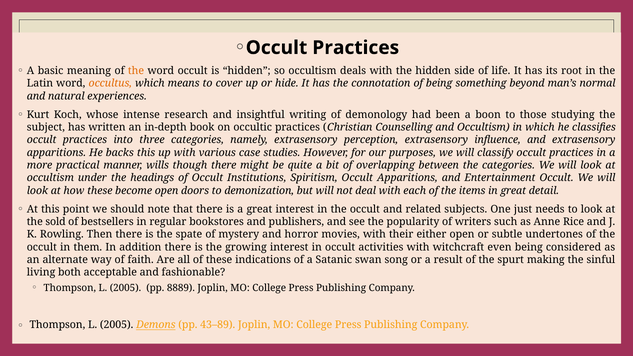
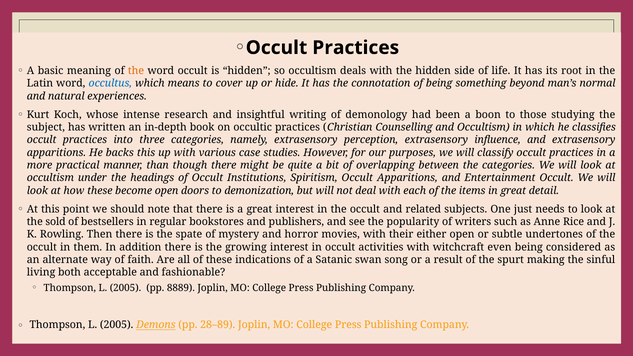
occultus colour: orange -> blue
wills: wills -> than
43–89: 43–89 -> 28–89
